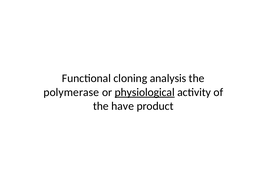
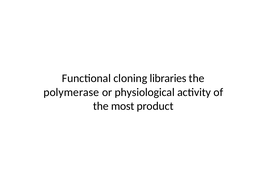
analysis: analysis -> libraries
physiological underline: present -> none
have: have -> most
